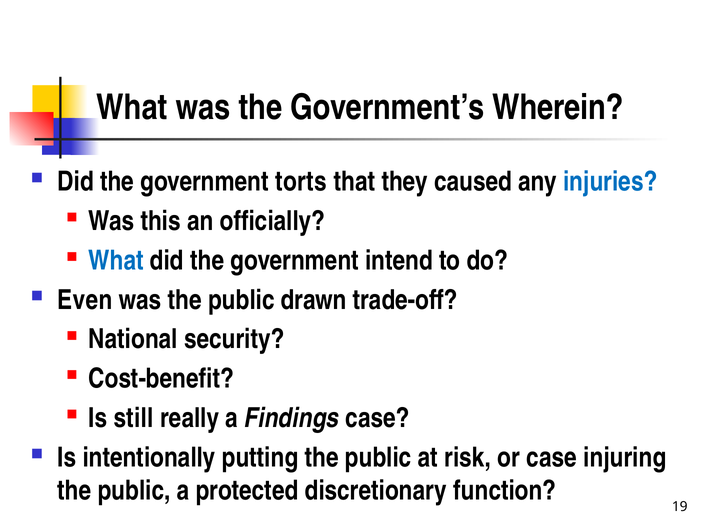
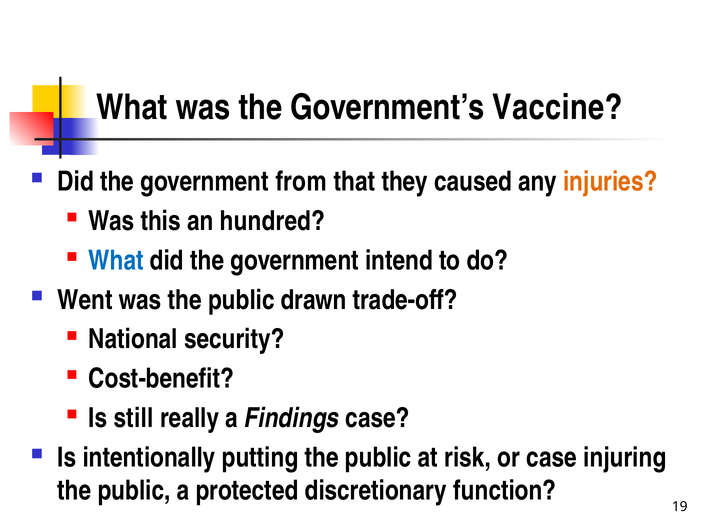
Wherein: Wherein -> Vaccine
torts: torts -> from
injuries colour: blue -> orange
officially: officially -> hundred
Even: Even -> Went
